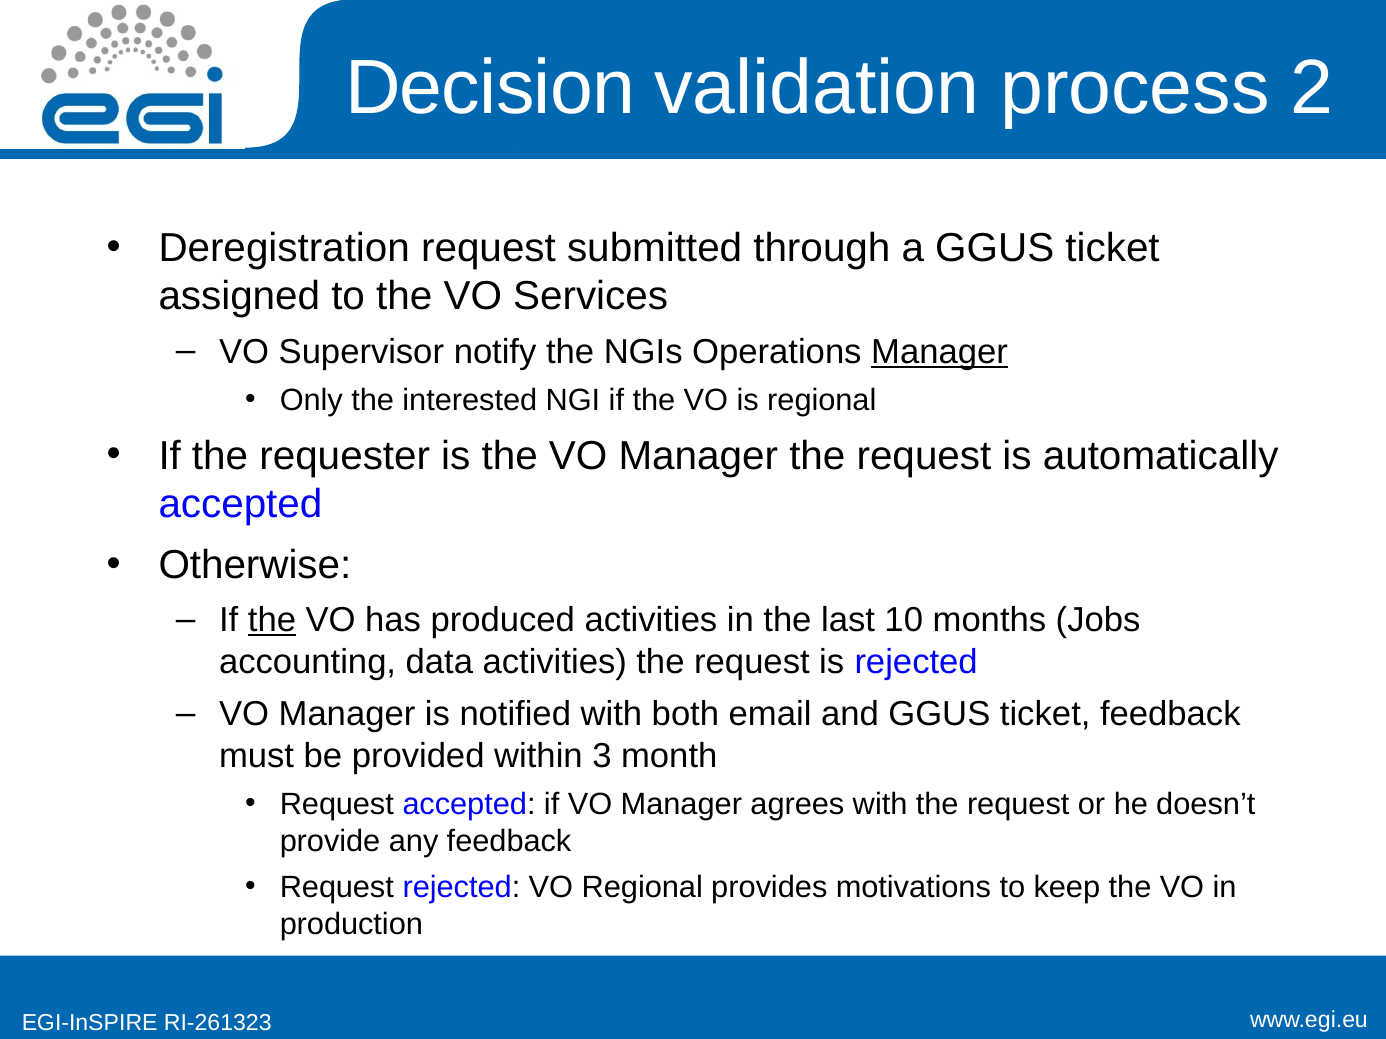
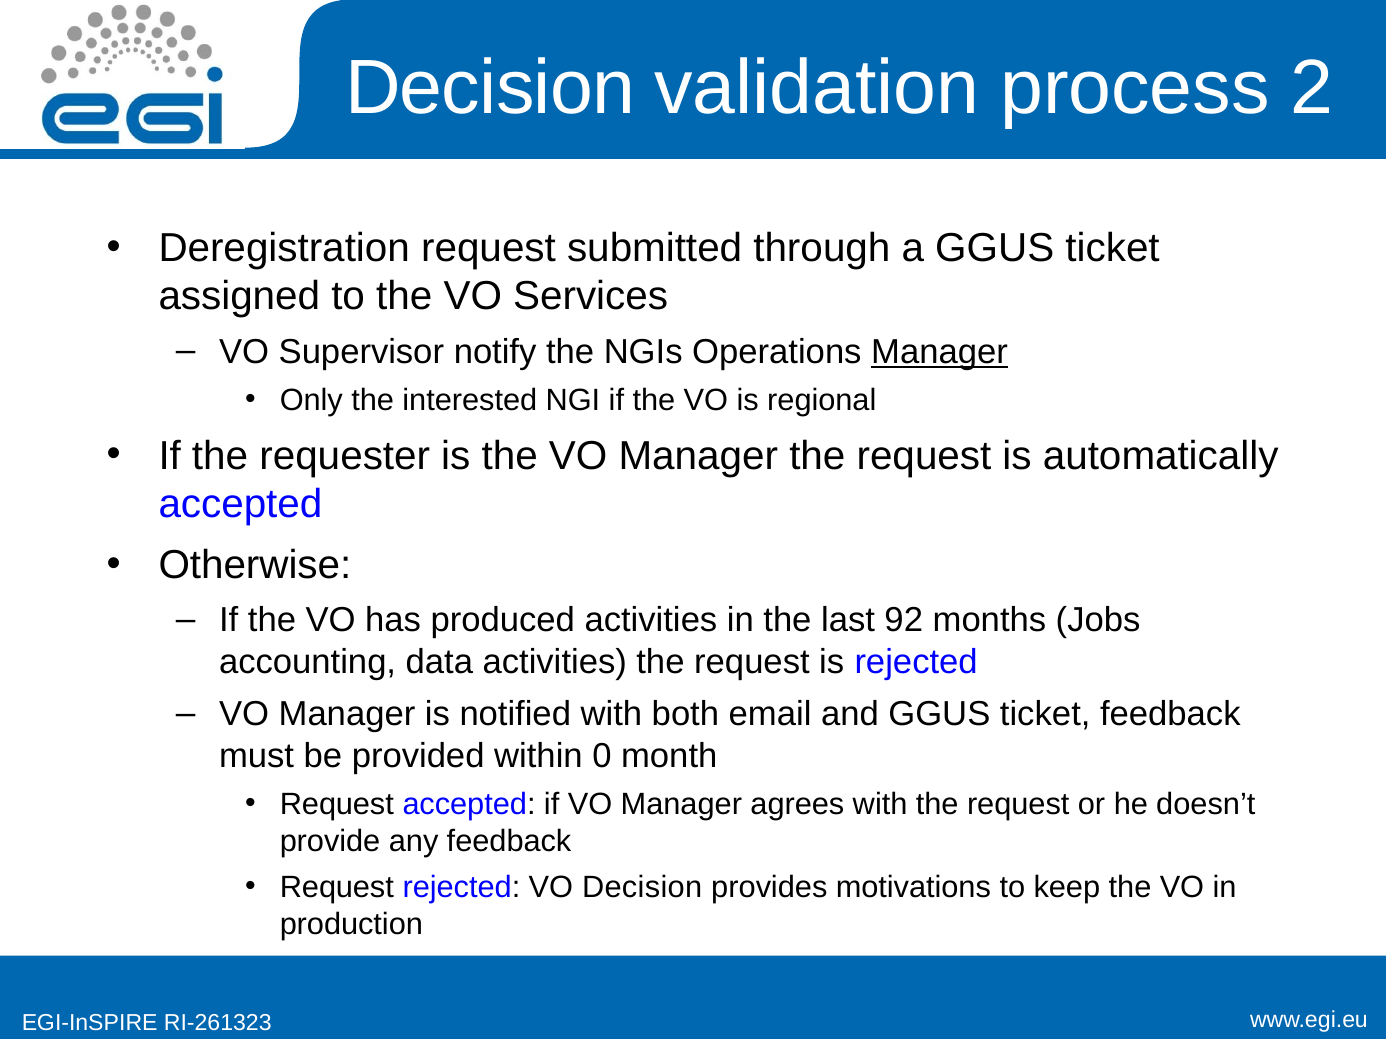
the at (272, 621) underline: present -> none
10: 10 -> 92
3: 3 -> 0
VO Regional: Regional -> Decision
